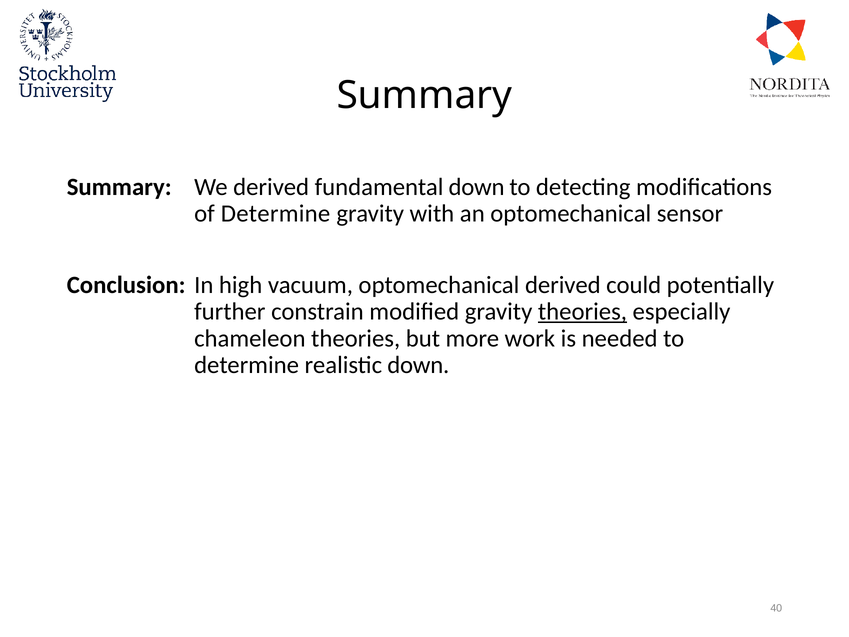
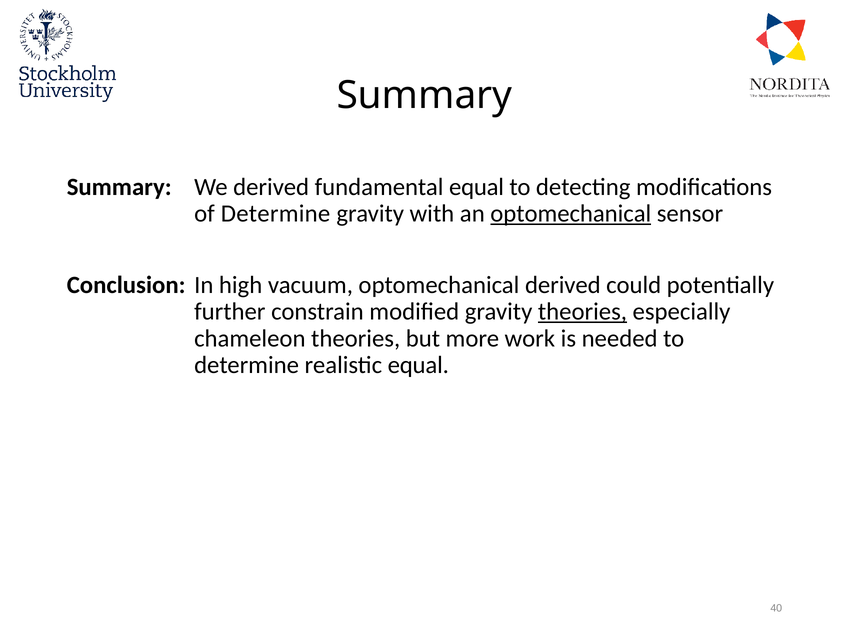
fundamental down: down -> equal
optomechanical at (571, 214) underline: none -> present
realistic down: down -> equal
